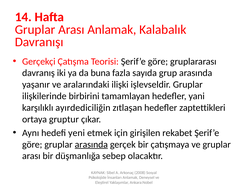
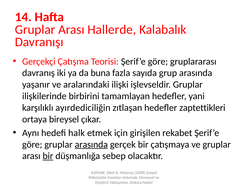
Arası Anlamak: Anlamak -> Hallerde
gruptur: gruptur -> bireysel
yeni: yeni -> halk
bir at (48, 156) underline: none -> present
